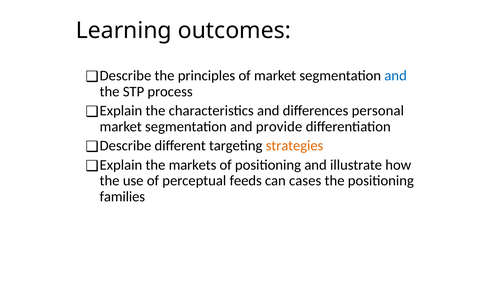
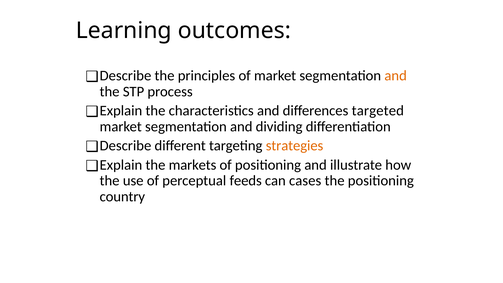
and at (396, 76) colour: blue -> orange
personal: personal -> targeted
provide: provide -> dividing
families: families -> country
